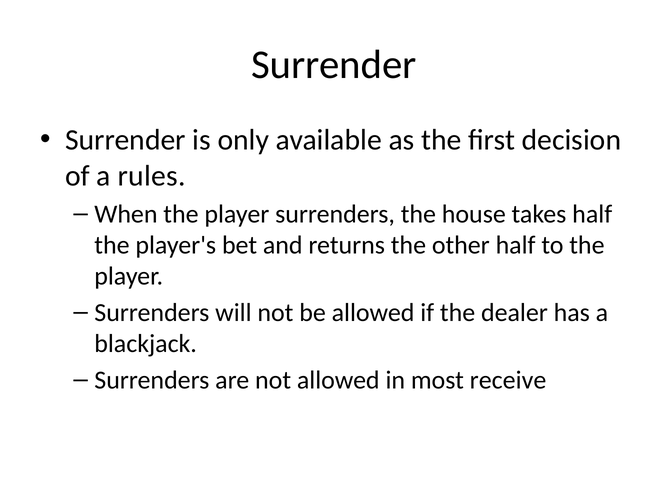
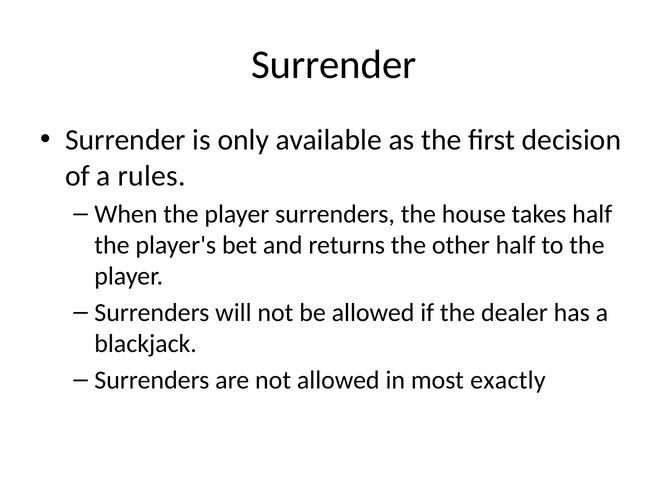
receive: receive -> exactly
